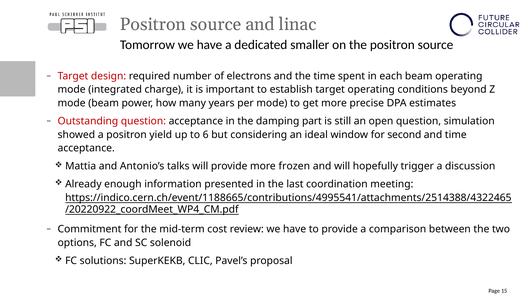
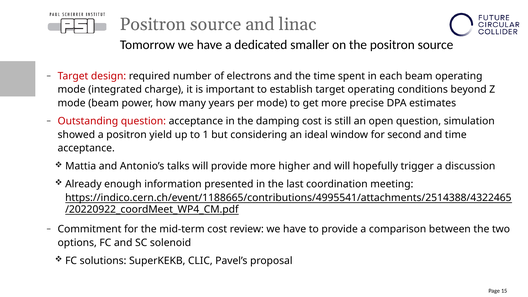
damping part: part -> cost
6: 6 -> 1
frozen: frozen -> higher
